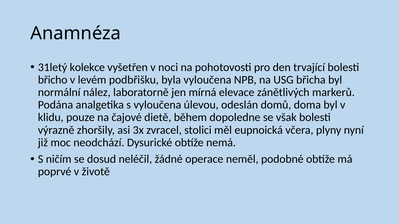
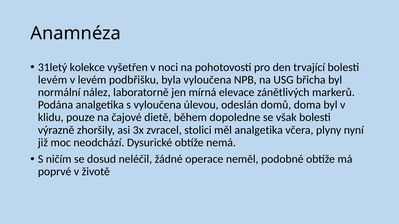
břicho at (53, 80): břicho -> levém
měl eupnoická: eupnoická -> analgetika
